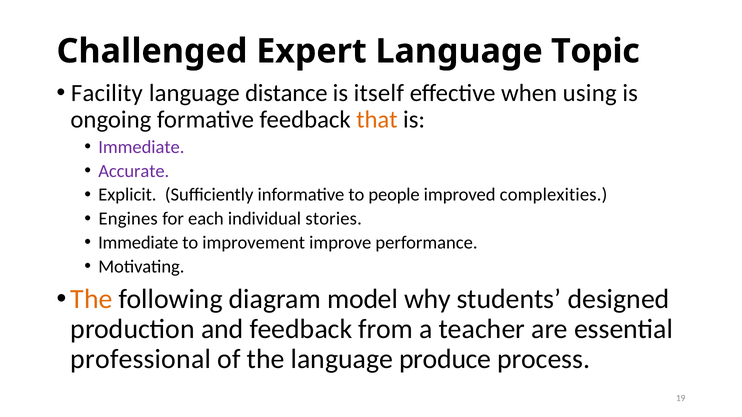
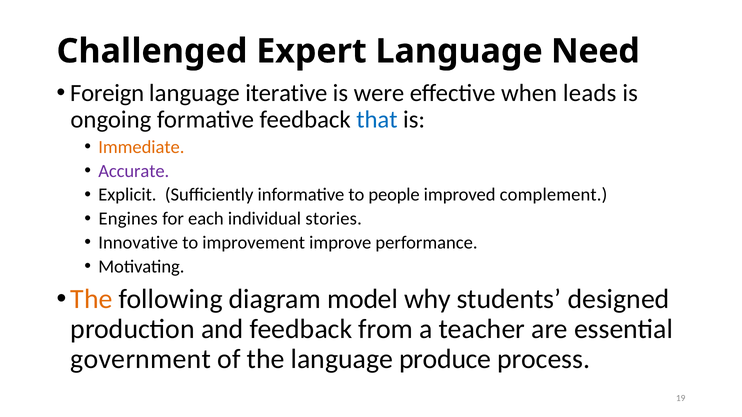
Topic: Topic -> Need
Facility: Facility -> Foreign
distance: distance -> iterative
itself: itself -> were
using: using -> leads
that colour: orange -> blue
Immediate at (141, 147) colour: purple -> orange
complexities: complexities -> complement
Immediate at (138, 243): Immediate -> Innovative
professional: professional -> government
